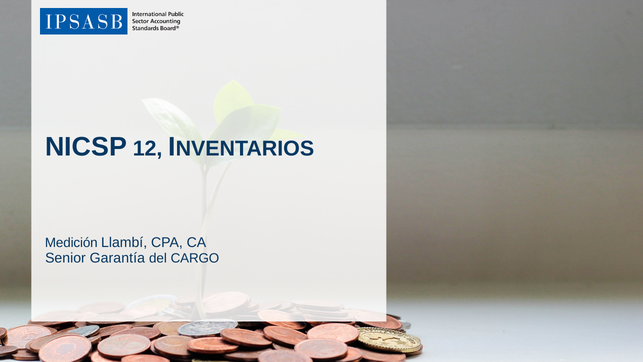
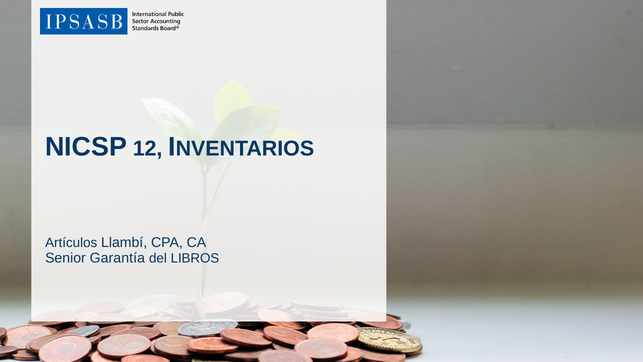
Medición: Medición -> Artículos
CARGO: CARGO -> LIBROS
